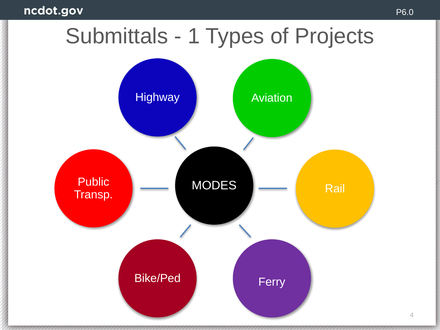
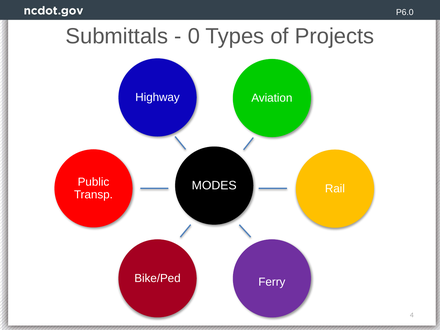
1: 1 -> 0
